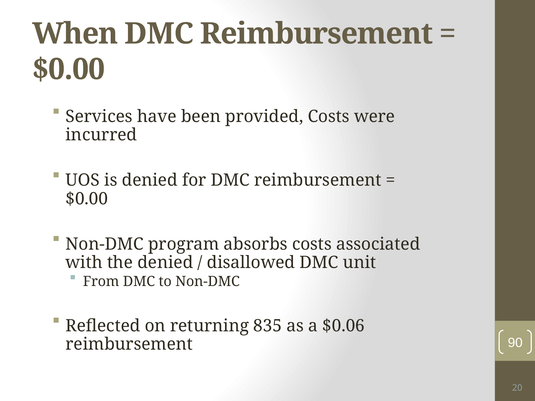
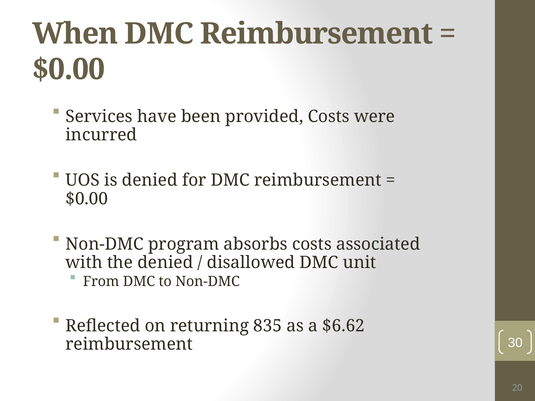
$0.06: $0.06 -> $6.62
90: 90 -> 30
